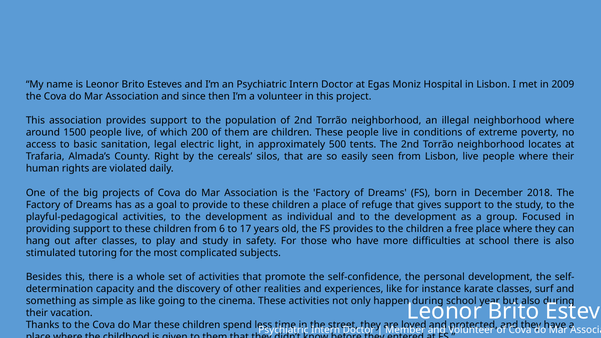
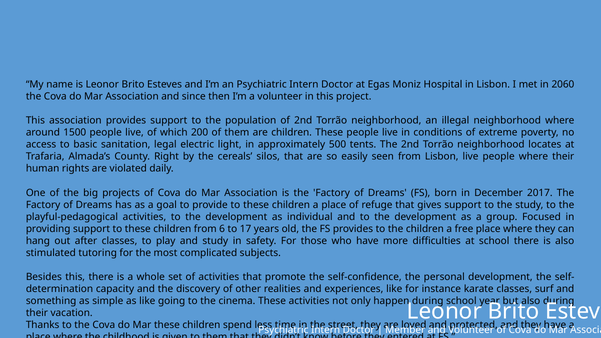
2009: 2009 -> 2060
2018: 2018 -> 2017
